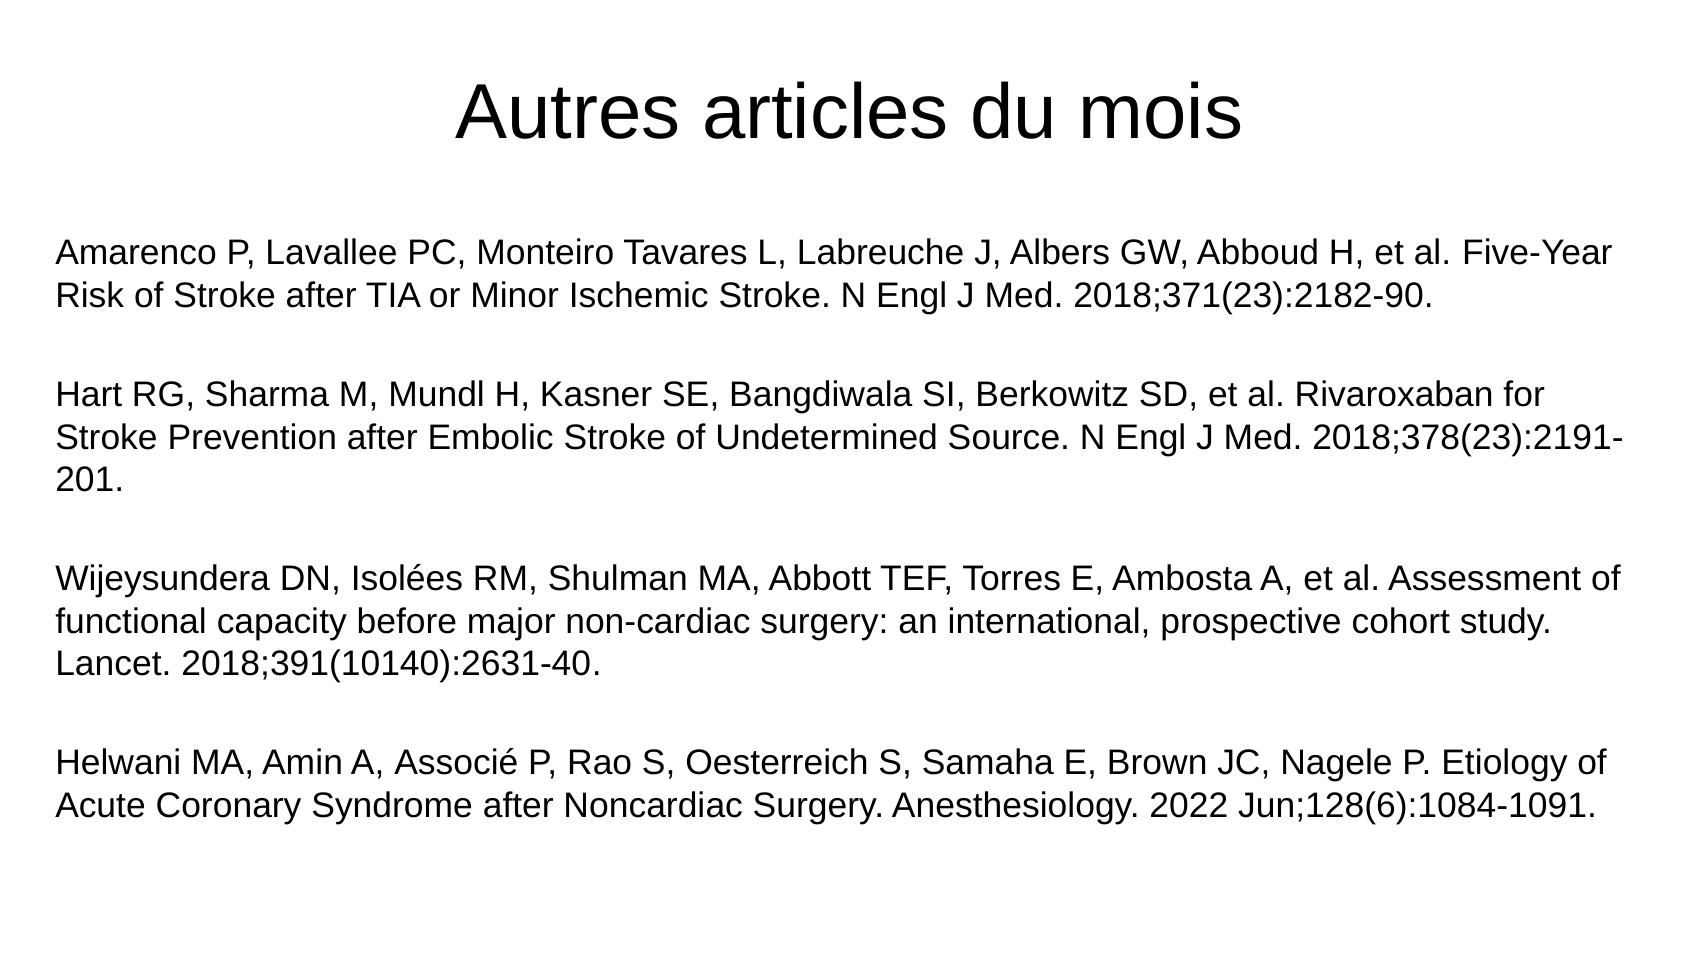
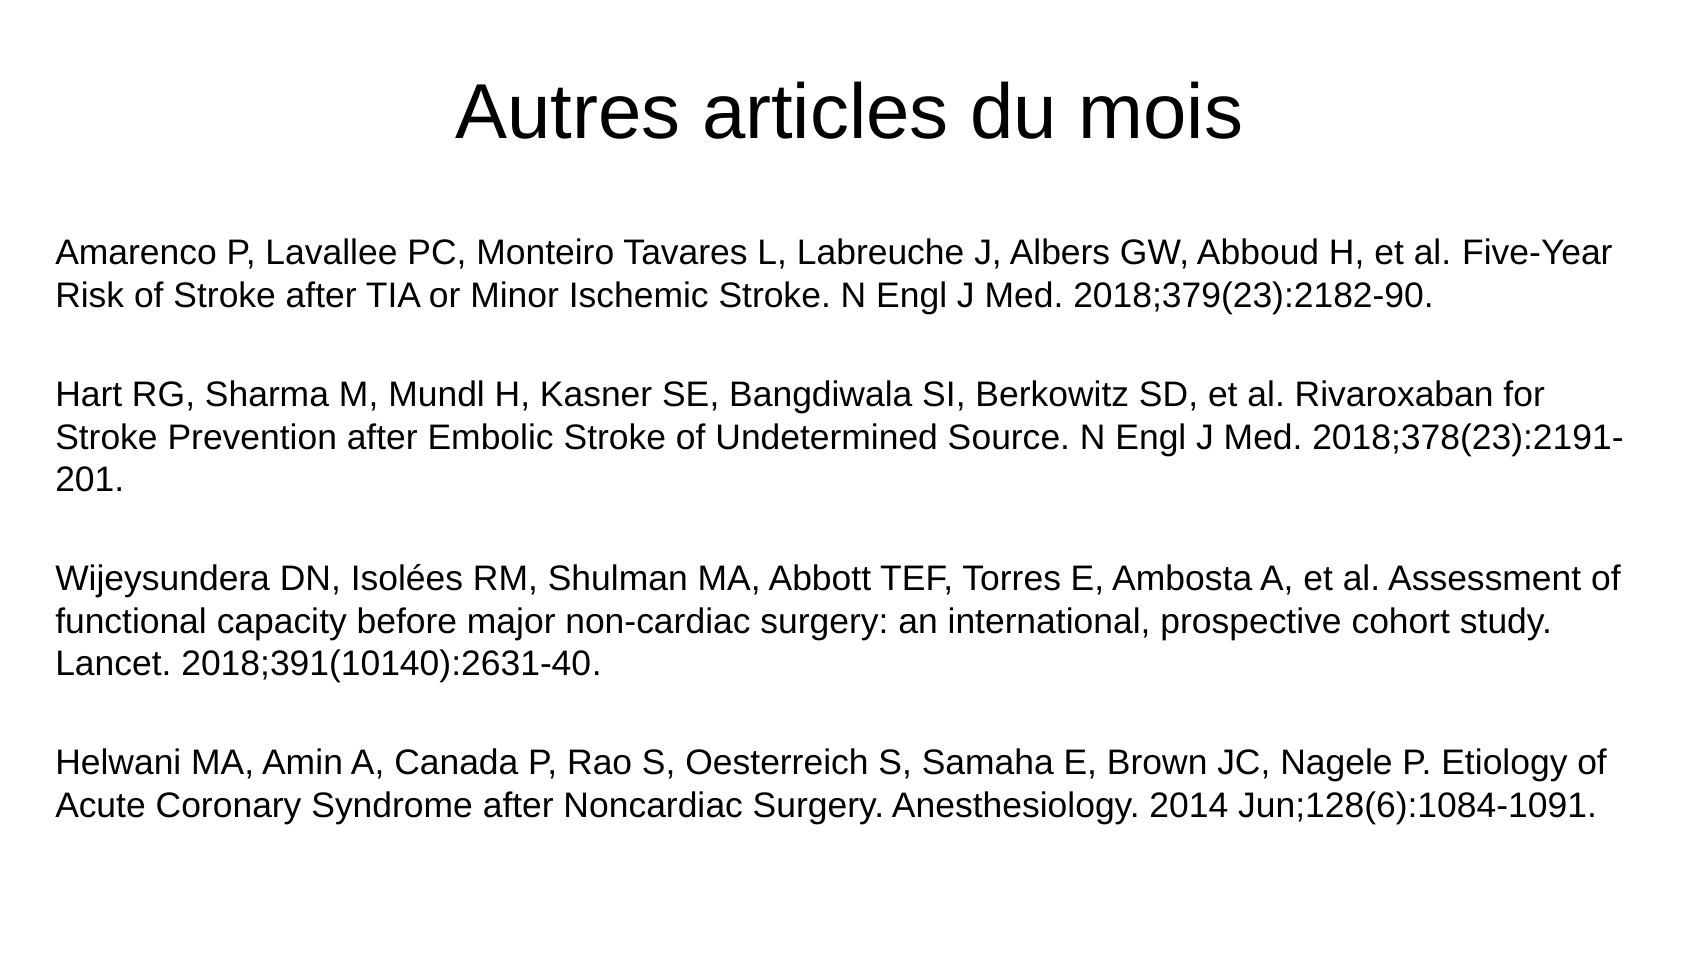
2018;371(23):2182-90: 2018;371(23):2182-90 -> 2018;379(23):2182-90
Associé: Associé -> Canada
2022: 2022 -> 2014
